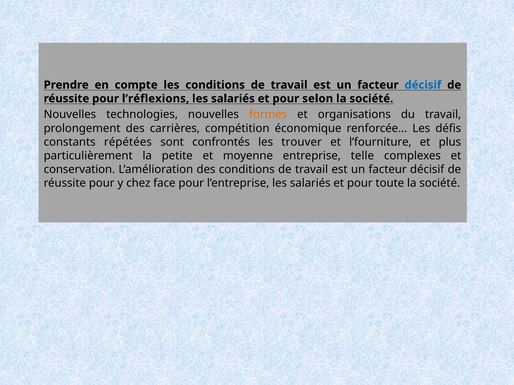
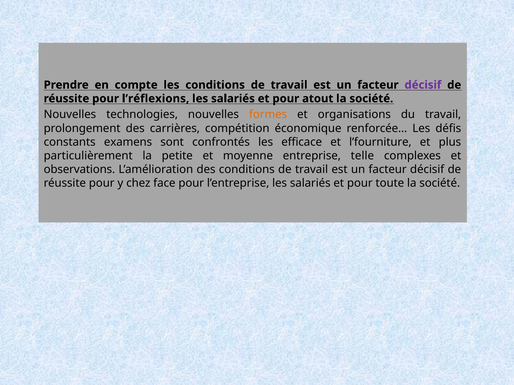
décisif at (423, 85) colour: blue -> purple
selon: selon -> atout
répétées: répétées -> examens
trouver: trouver -> efficace
conservation: conservation -> observations
